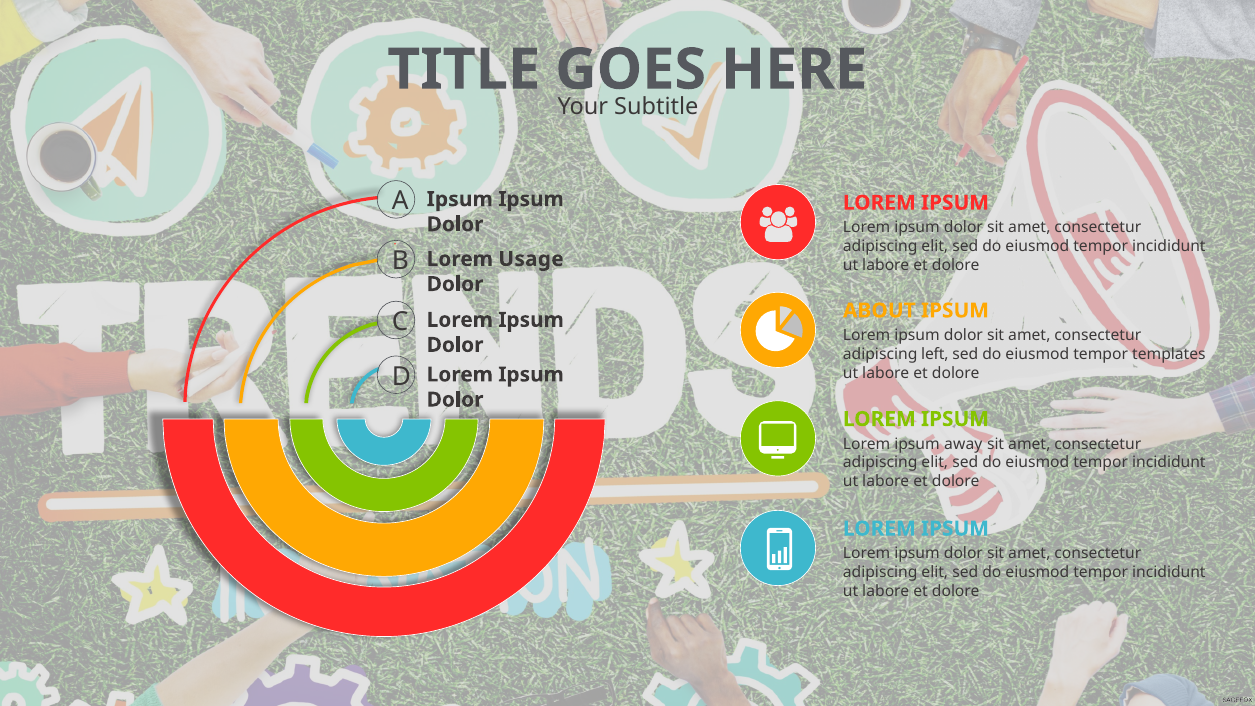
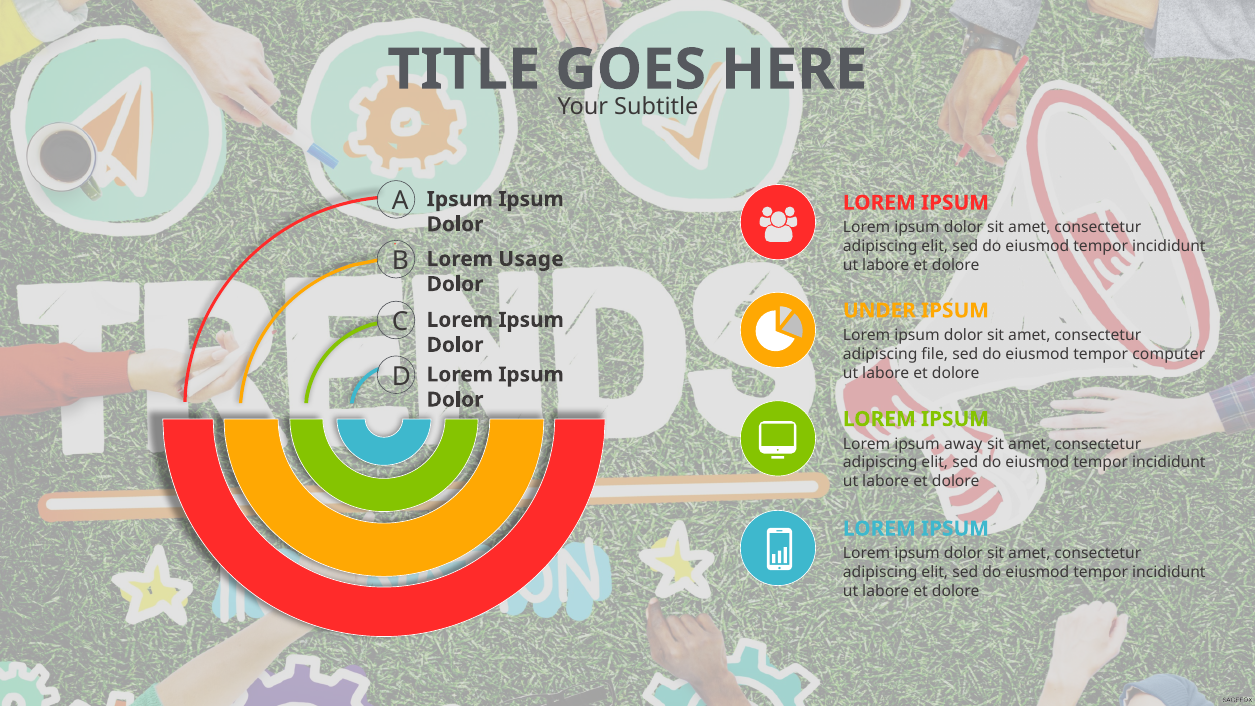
ABOUT: ABOUT -> UNDER
left: left -> file
templates: templates -> computer
